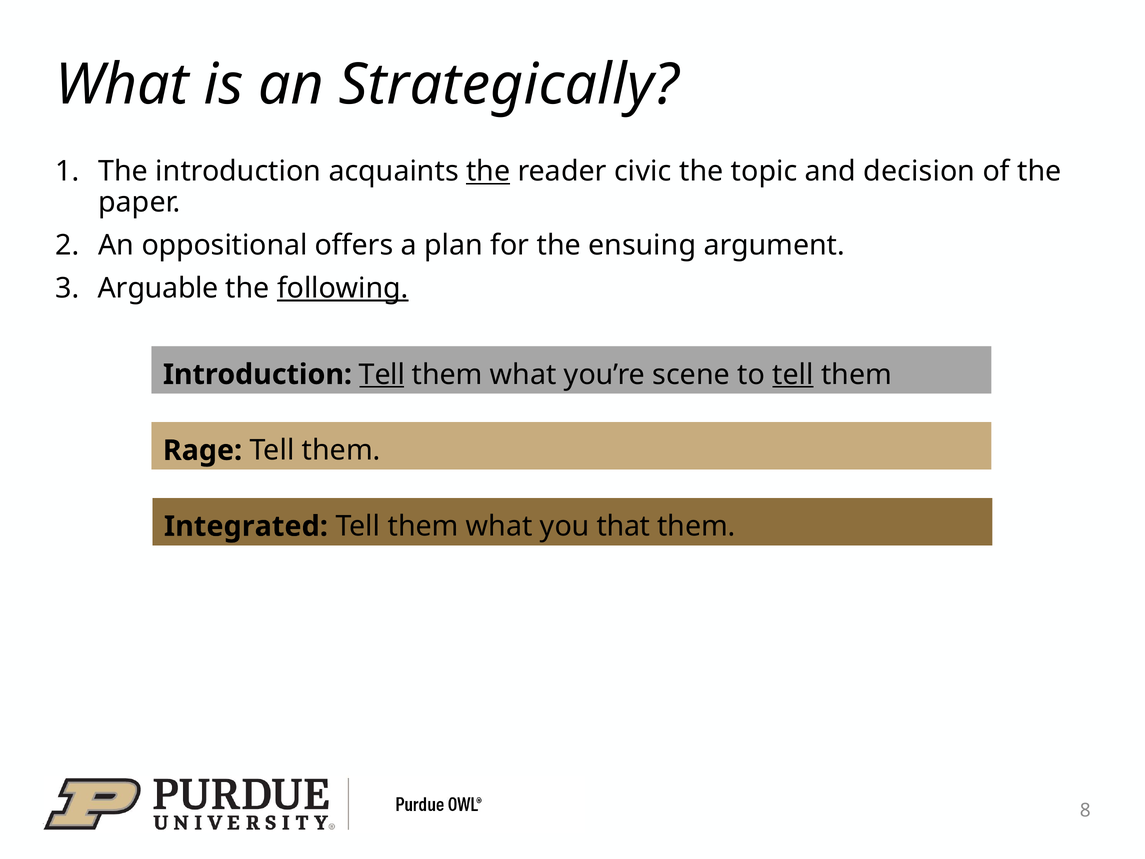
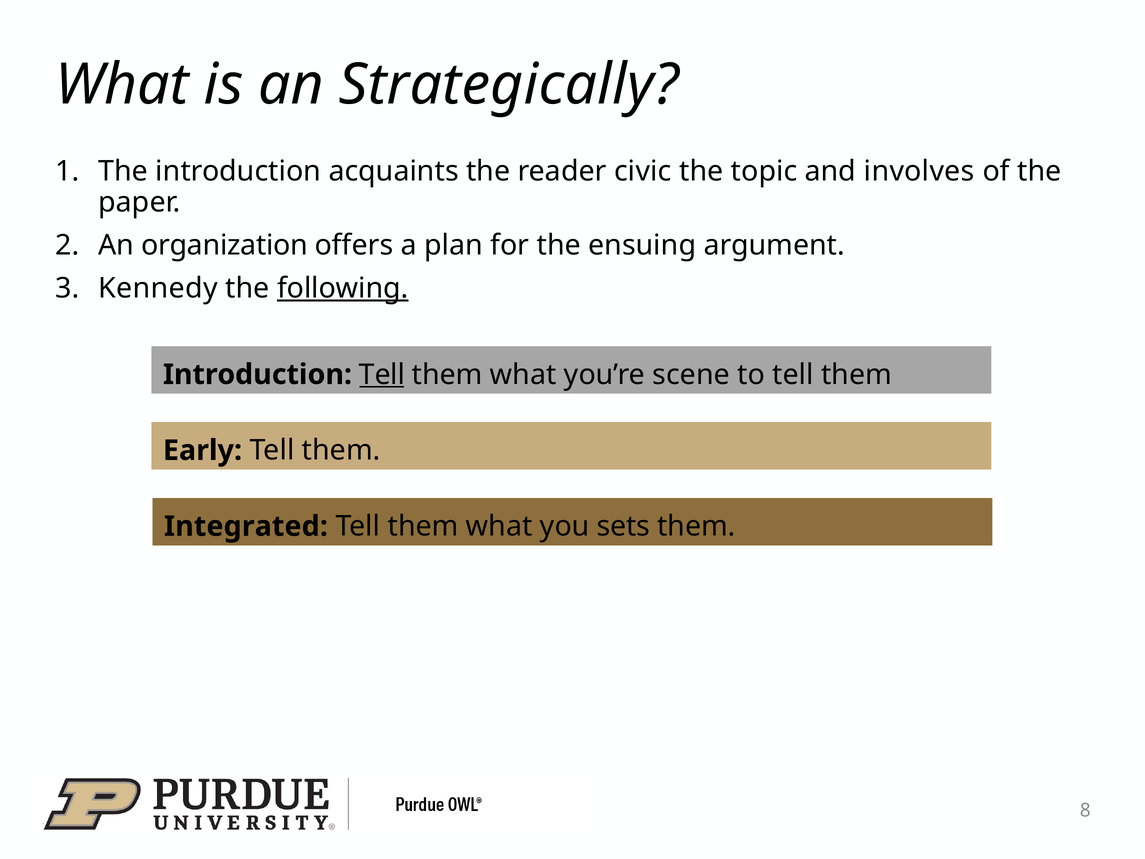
the at (488, 172) underline: present -> none
decision: decision -> involves
oppositional: oppositional -> organization
Arguable: Arguable -> Kennedy
tell at (793, 374) underline: present -> none
Rage: Rage -> Early
that: that -> sets
